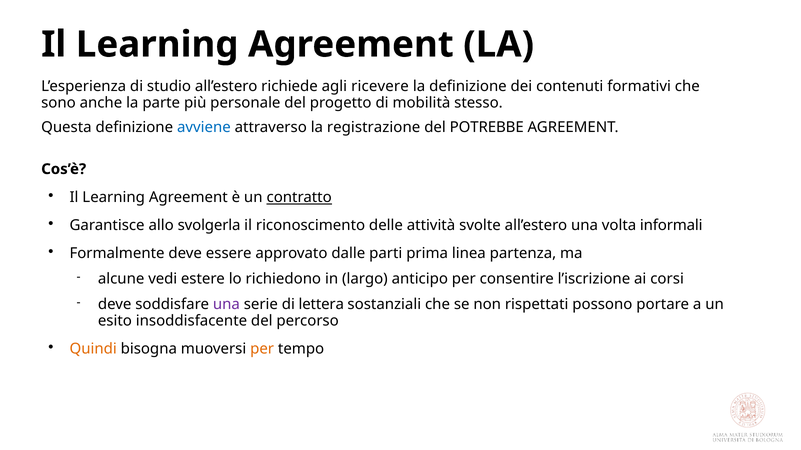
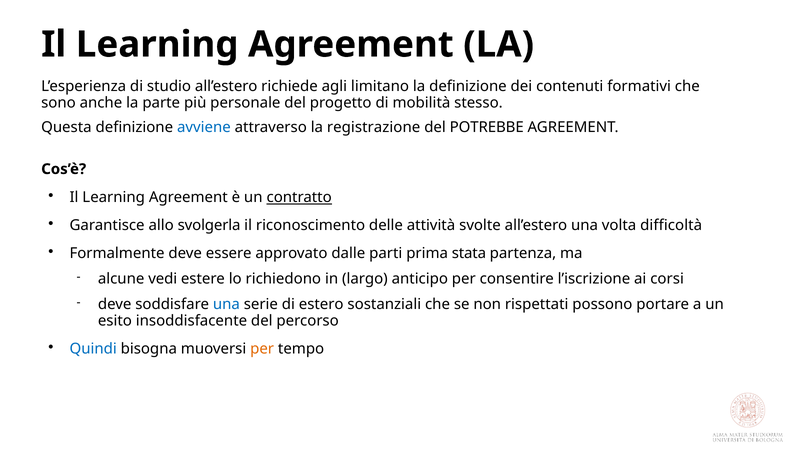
ricevere: ricevere -> limitano
informali: informali -> difficoltà
linea: linea -> stata
una at (226, 305) colour: purple -> blue
lettera: lettera -> estero
Quindi colour: orange -> blue
